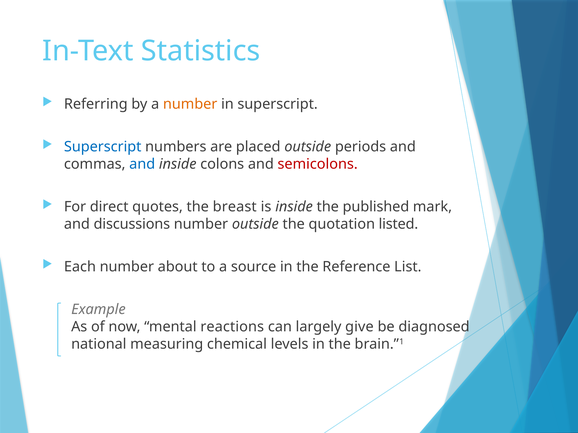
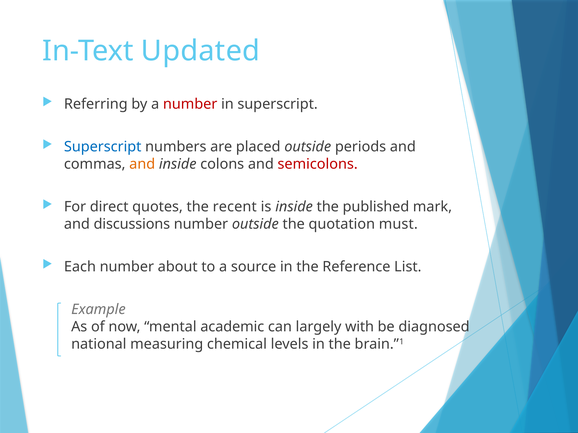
Statistics: Statistics -> Updated
number at (190, 104) colour: orange -> red
and at (142, 164) colour: blue -> orange
breast: breast -> recent
listed: listed -> must
reactions: reactions -> academic
give: give -> with
